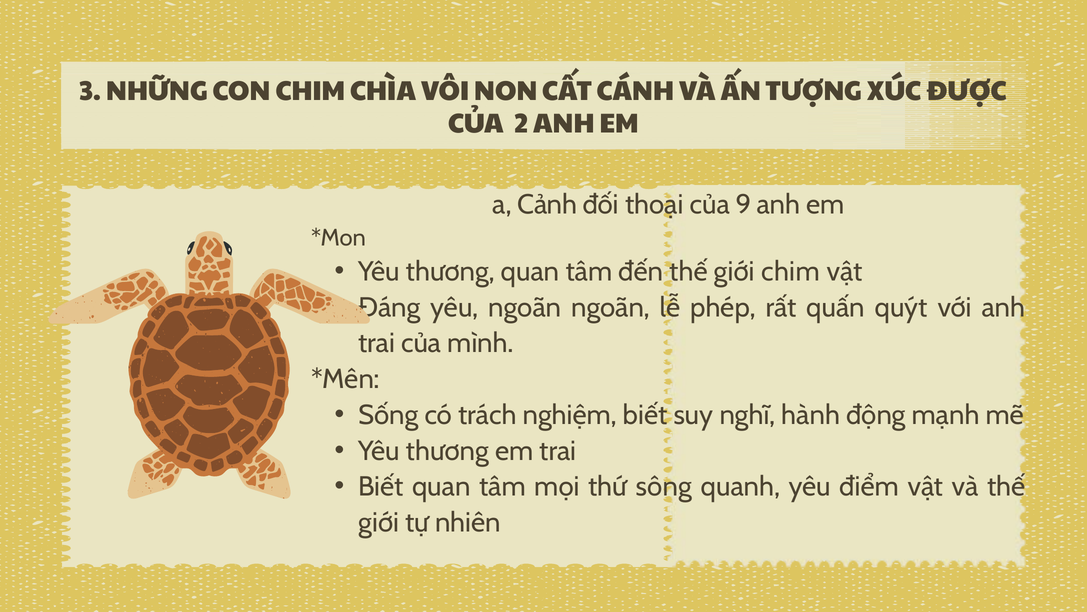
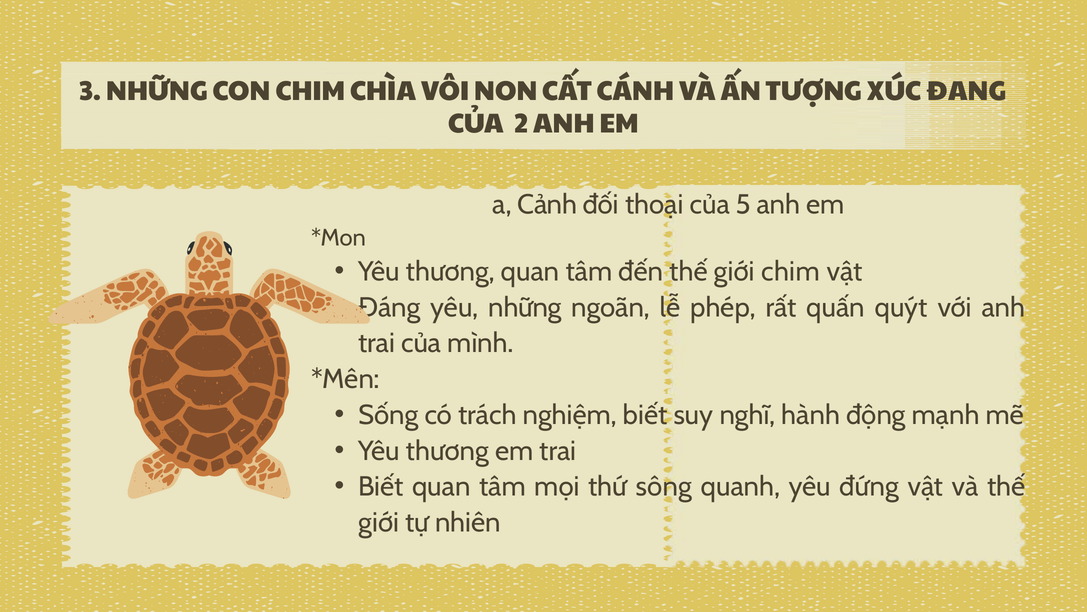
ĐƯỢC: ĐƯỢC -> ĐANG
9: 9 -> 5
yêu ngoãn: ngoãn -> những
điểm: điểm -> đứng
